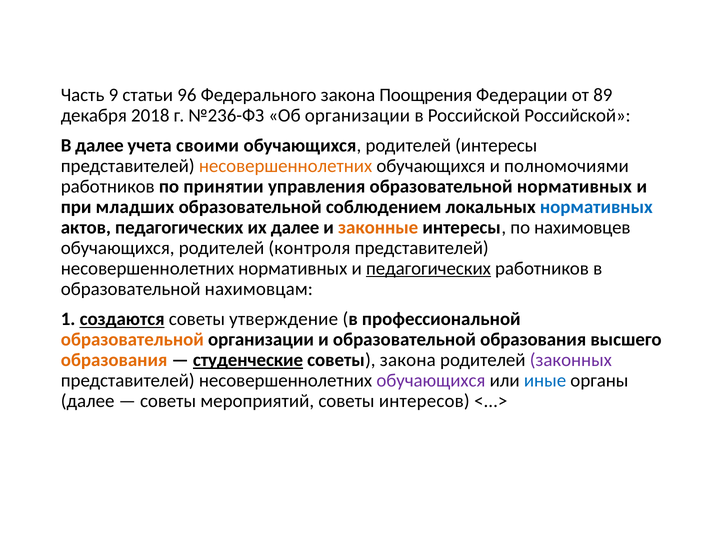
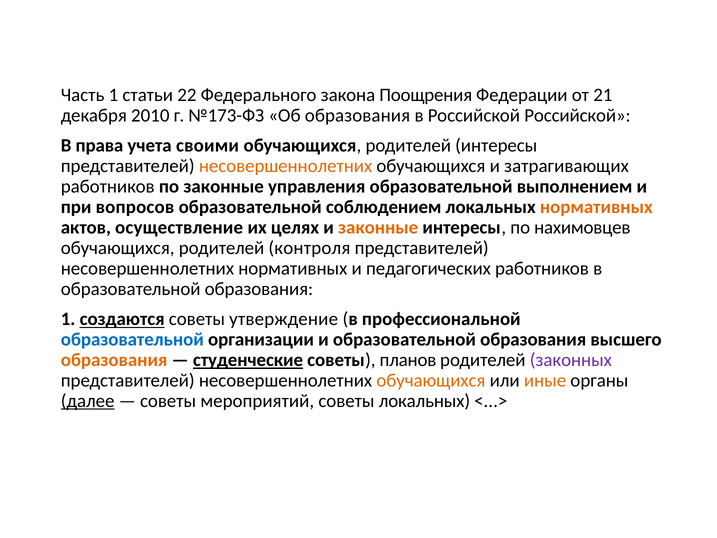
Часть 9: 9 -> 1
96: 96 -> 22
89: 89 -> 21
2018: 2018 -> 2010
№236-ФЗ: №236-ФЗ -> №173-ФЗ
Об организации: организации -> образования
В далее: далее -> права
полномочиями: полномочиями -> затрагивающих
по принятии: принятии -> законные
образовательной нормативных: нормативных -> выполнением
младших: младших -> вопросов
нормативных at (596, 207) colour: blue -> orange
актов педагогических: педагогических -> осуществление
их далее: далее -> целях
педагогических at (428, 268) underline: present -> none
нахимовцам at (259, 289): нахимовцам -> образования
образовательной at (132, 340) colour: orange -> blue
советы закона: закона -> планов
обучающихся at (431, 380) colour: purple -> orange
иные colour: blue -> orange
далее at (88, 401) underline: none -> present
советы интересов: интересов -> локальных
